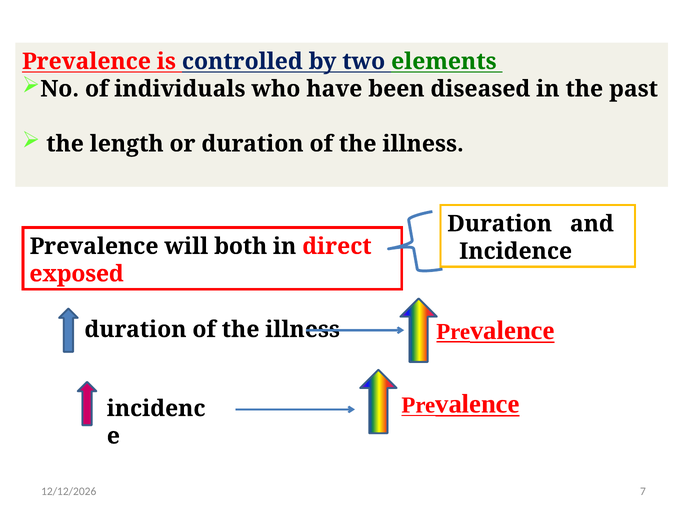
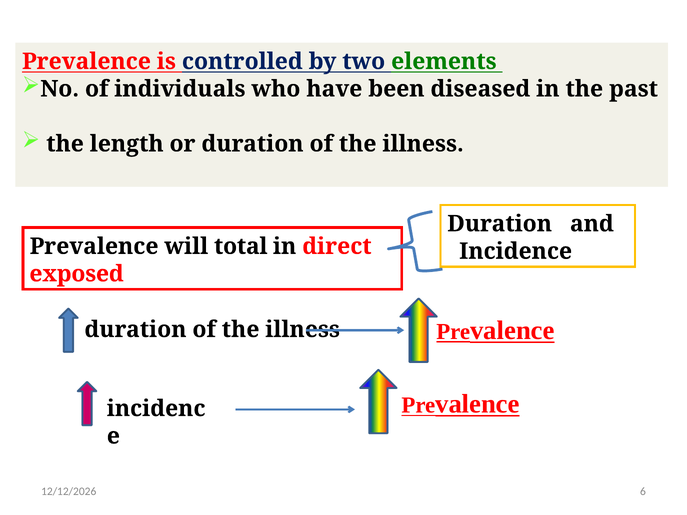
both: both -> total
7: 7 -> 6
